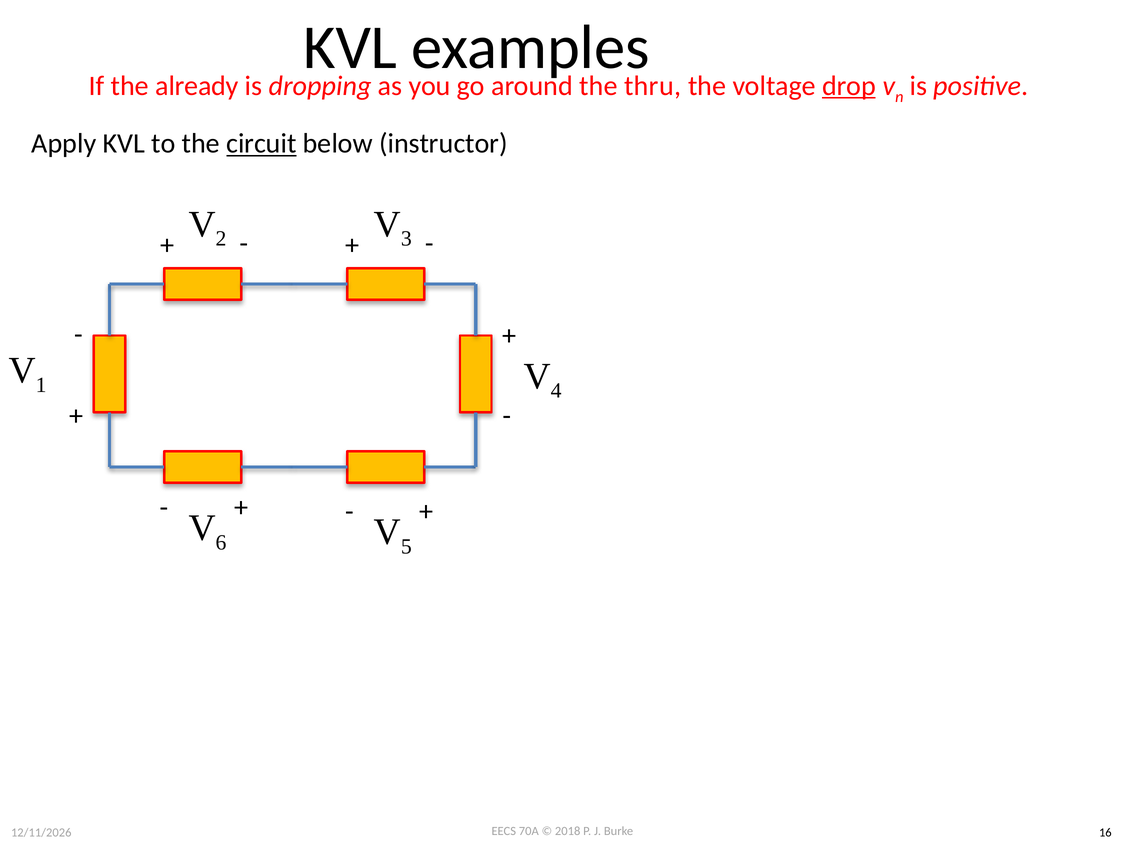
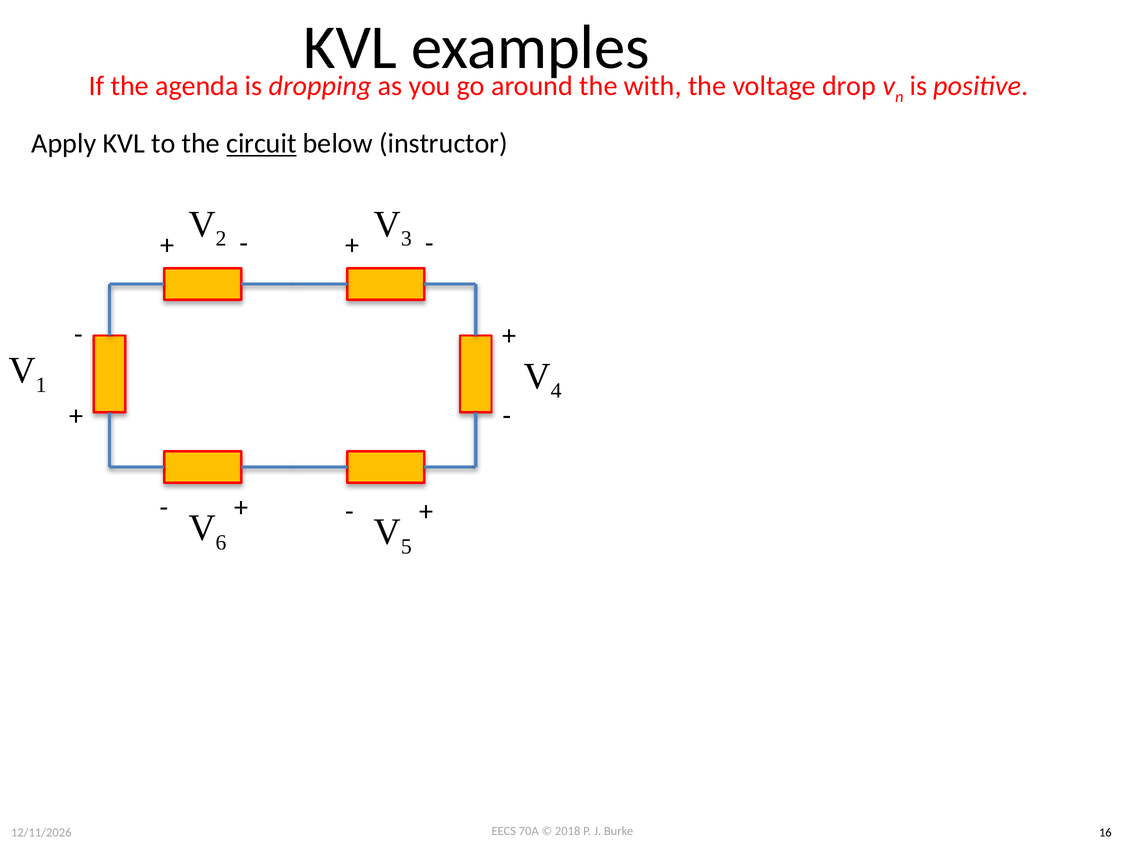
already: already -> agenda
thru: thru -> with
drop underline: present -> none
